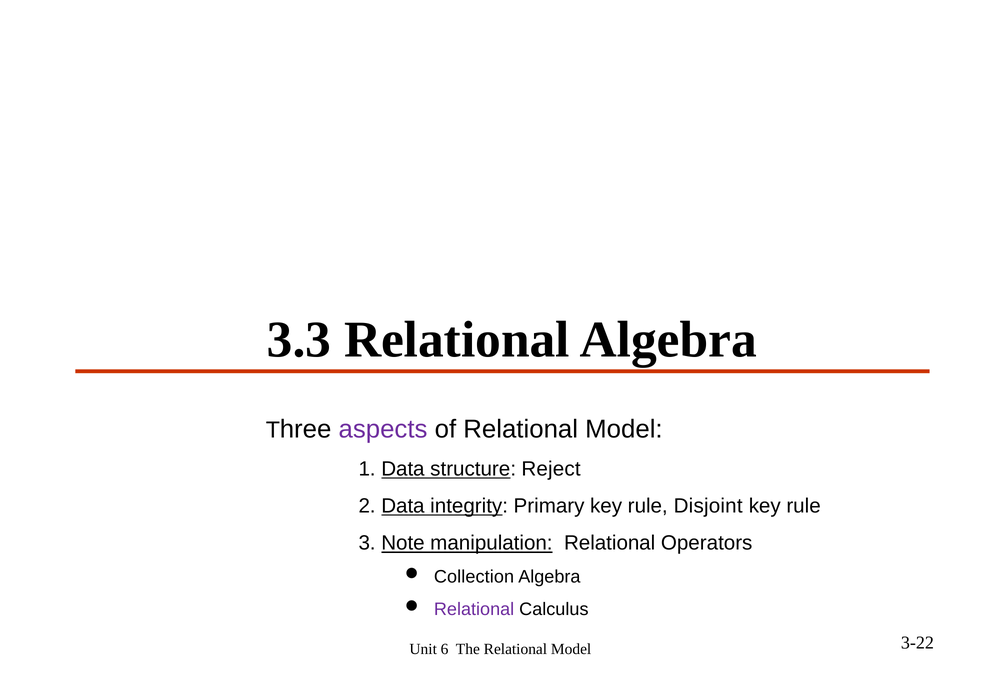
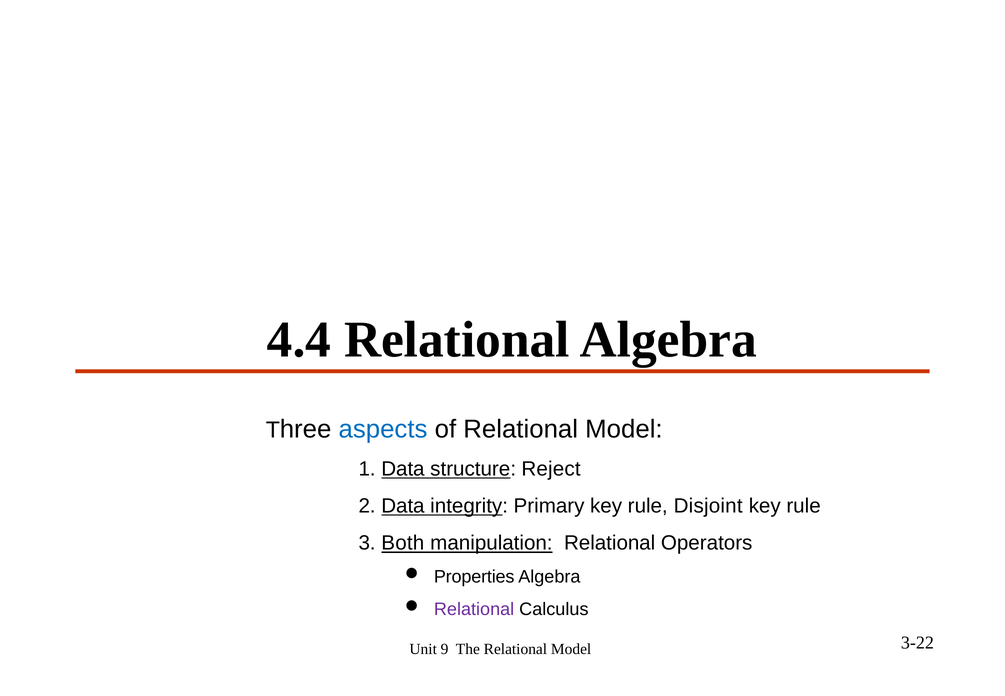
3.3: 3.3 -> 4.4
aspects colour: purple -> blue
Note: Note -> Both
Collection: Collection -> Properties
6: 6 -> 9
